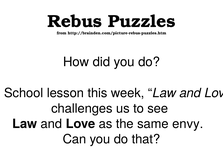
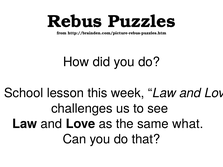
envy: envy -> what
